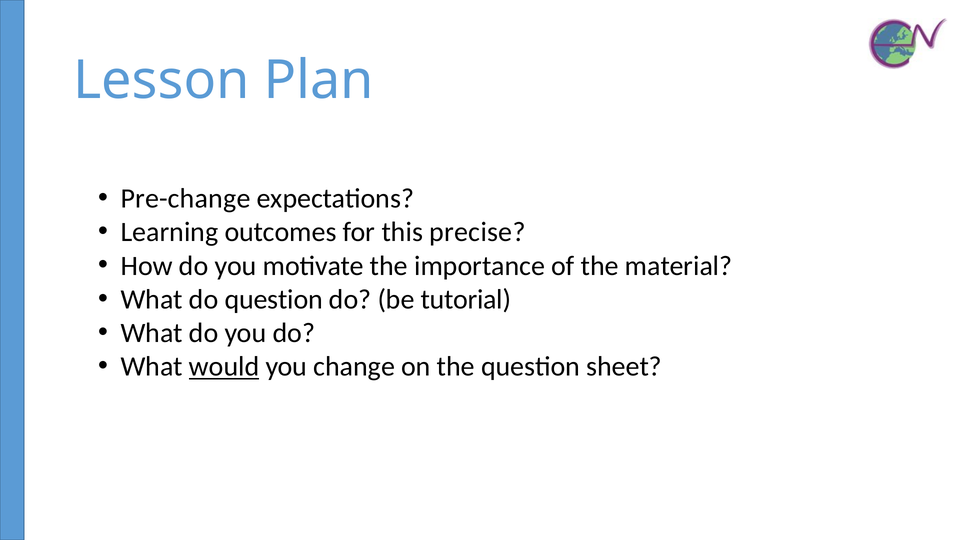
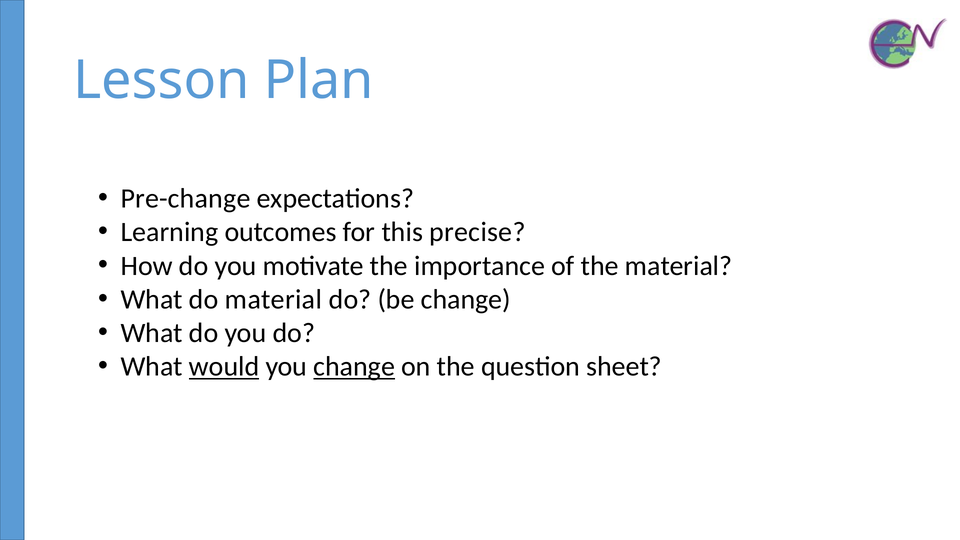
do question: question -> material
be tutorial: tutorial -> change
change at (354, 367) underline: none -> present
